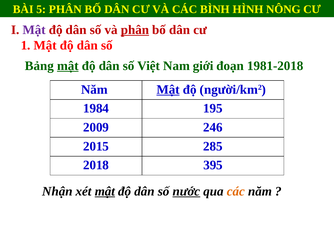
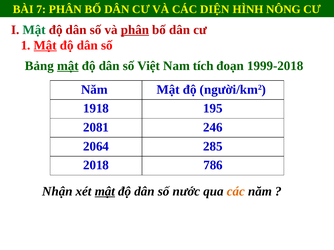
5: 5 -> 7
BÌNH: BÌNH -> DIỆN
Mật at (34, 30) colour: purple -> green
Mật at (45, 45) underline: none -> present
giới: giới -> tích
1981-2018: 1981-2018 -> 1999-2018
Mật at (168, 90) underline: present -> none
1984: 1984 -> 1918
2009: 2009 -> 2081
2015: 2015 -> 2064
395: 395 -> 786
nước underline: present -> none
